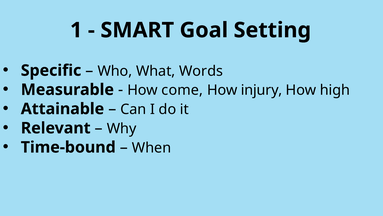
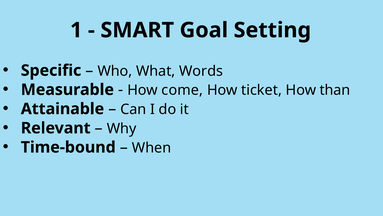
injury: injury -> ticket
high: high -> than
